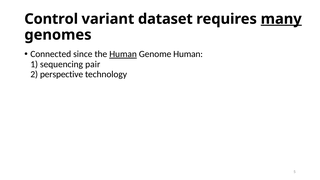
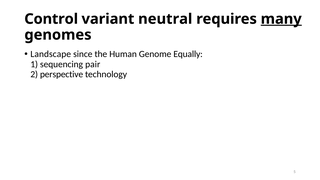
dataset: dataset -> neutral
Connected: Connected -> Landscape
Human at (123, 54) underline: present -> none
Genome Human: Human -> Equally
